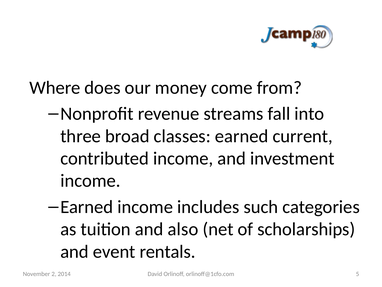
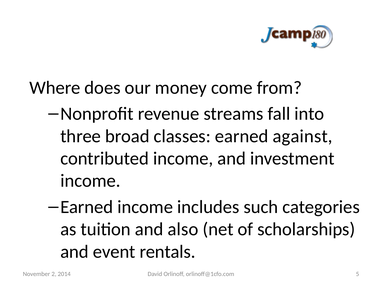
current: current -> against
